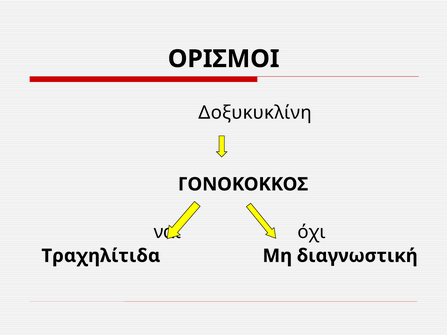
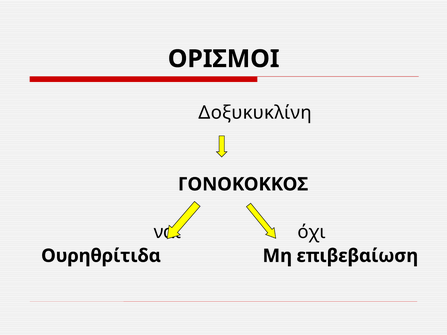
Τραχηλίτιδα: Τραχηλίτιδα -> Ουρηθρίτιδα
διαγνωστική: διαγνωστική -> επιβεβαίωση
